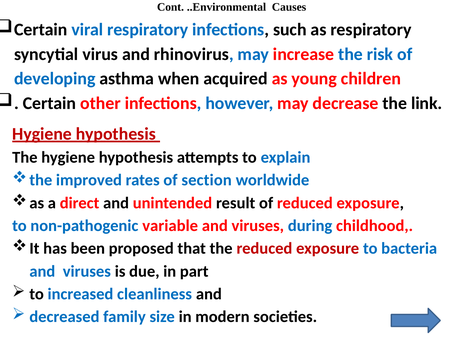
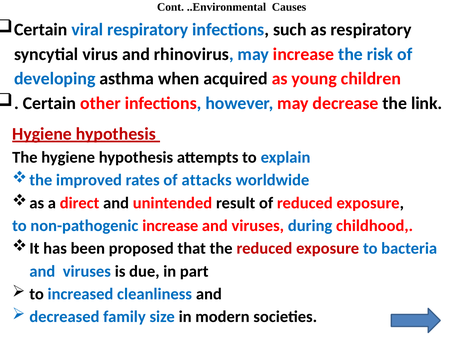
section: section -> attacks
non-pathogenic variable: variable -> increase
